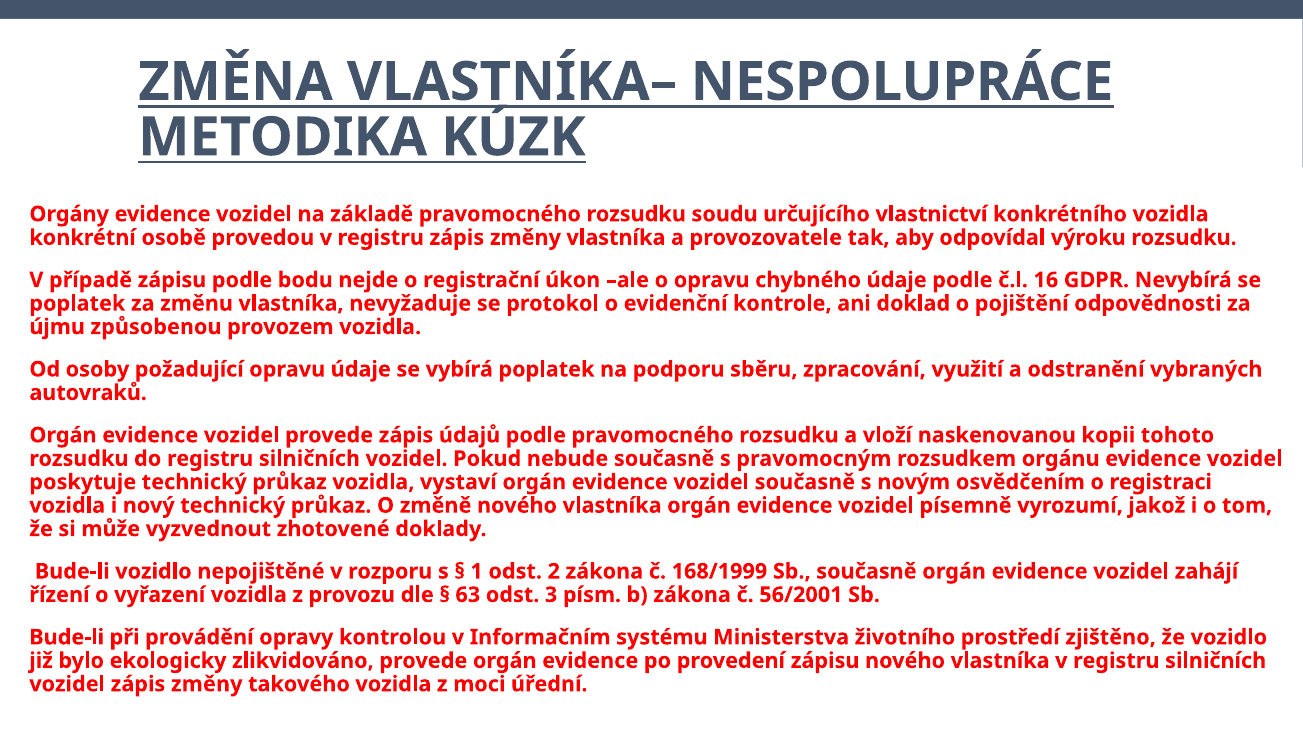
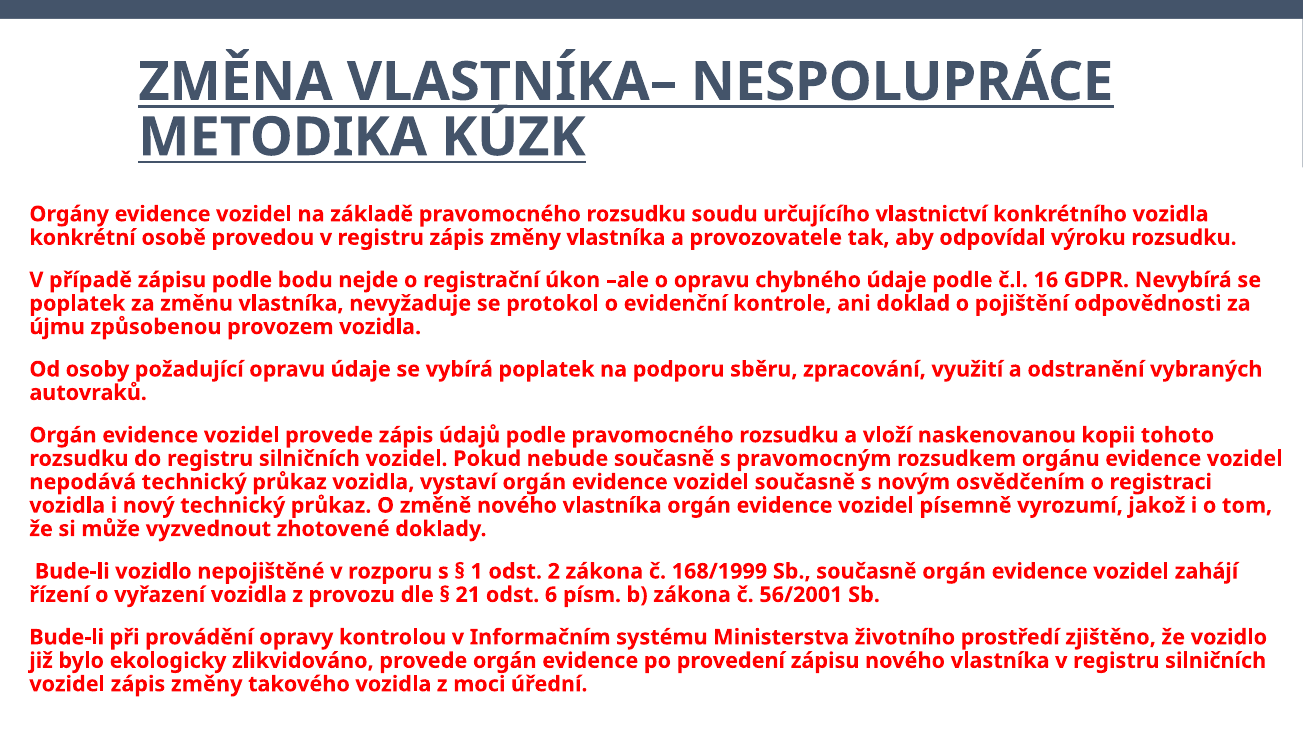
poskytuje: poskytuje -> nepodává
63: 63 -> 21
3: 3 -> 6
